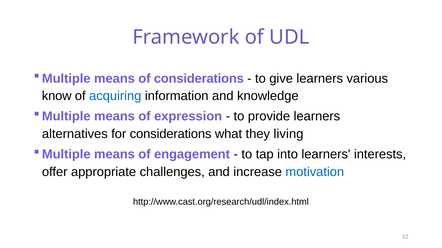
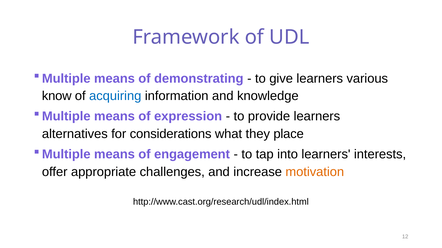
of considerations: considerations -> demonstrating
living: living -> place
motivation colour: blue -> orange
